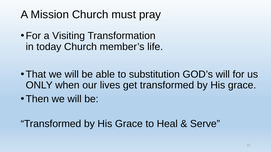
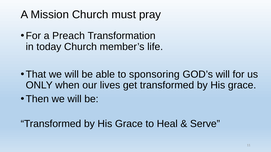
Visiting: Visiting -> Preach
substitution: substitution -> sponsoring
